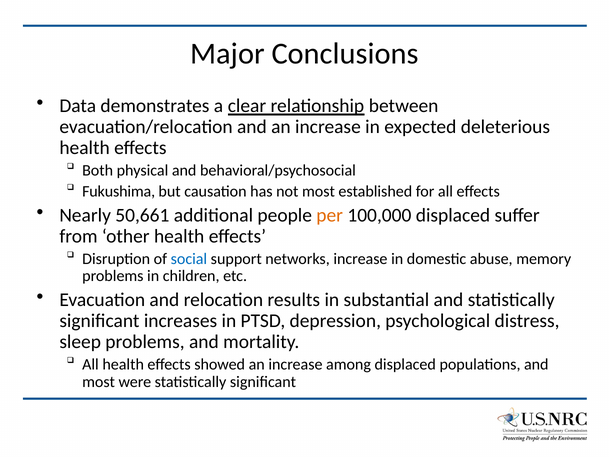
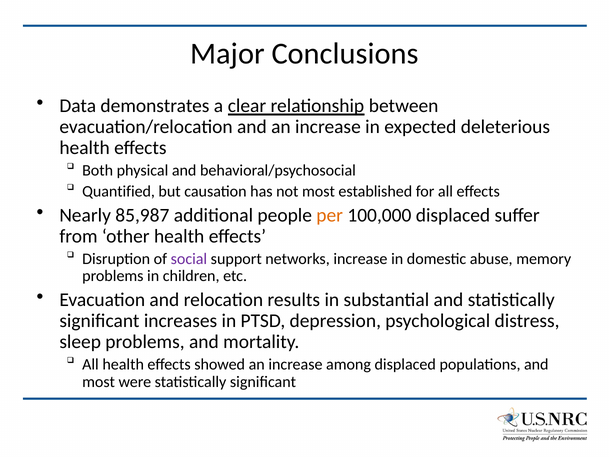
Fukushima: Fukushima -> Quantified
50,661: 50,661 -> 85,987
social colour: blue -> purple
